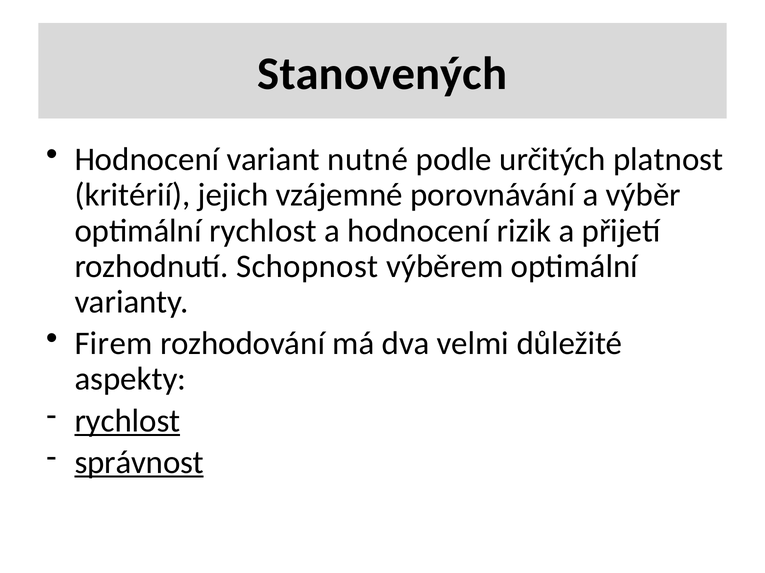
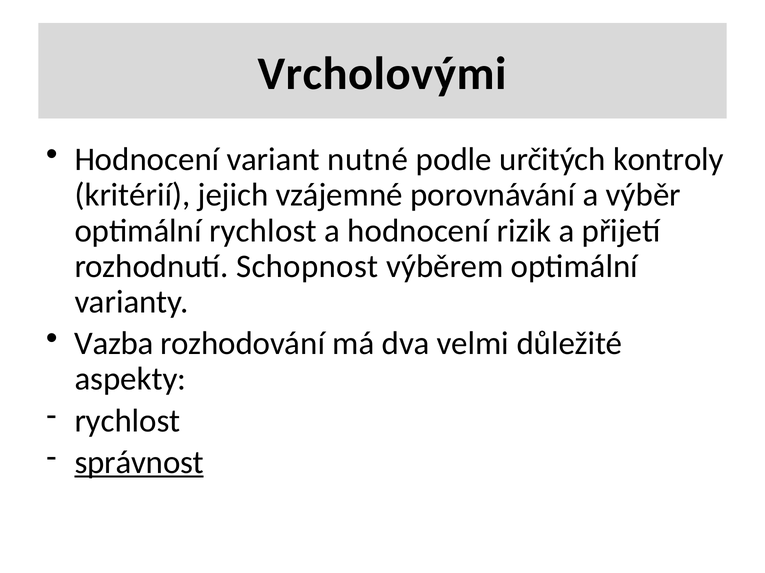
Stanovených: Stanovených -> Vrcholovými
platnost: platnost -> kontroly
Firem: Firem -> Vazba
rychlost at (127, 421) underline: present -> none
